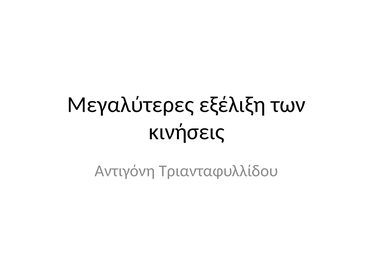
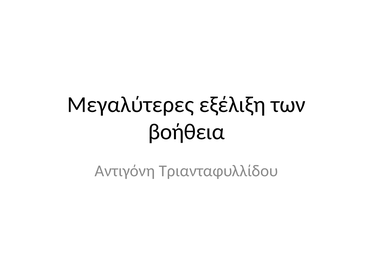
κινήσεις: κινήσεις -> βοήθεια
